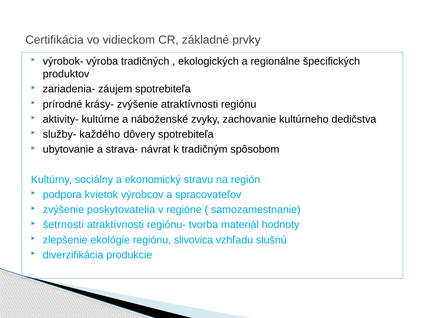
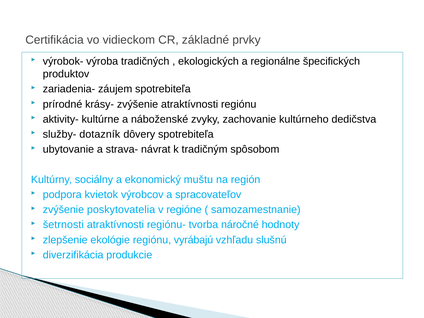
každého: každého -> dotazník
stravu: stravu -> muštu
materiál: materiál -> náročné
slivovica: slivovica -> vyrábajú
